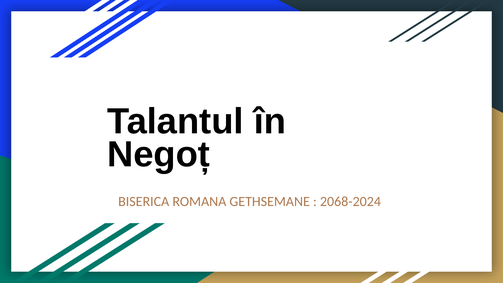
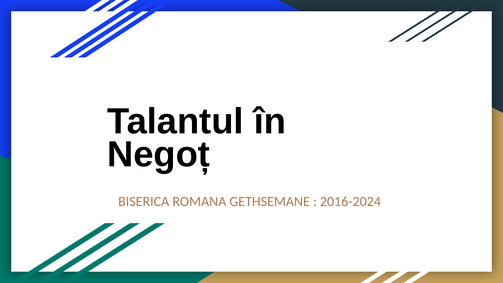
2068-2024: 2068-2024 -> 2016-2024
